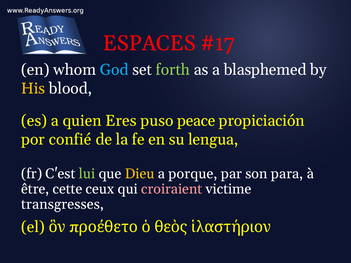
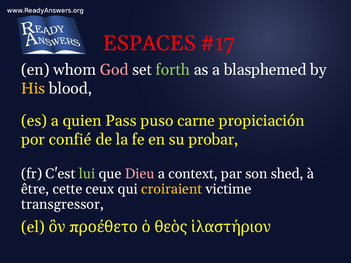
God colour: light blue -> pink
Eres: Eres -> Pass
peace: peace -> carne
lengua: lengua -> probar
Dieu colour: yellow -> pink
porque: porque -> context
para: para -> shed
croiraient colour: pink -> yellow
transgresses: transgresses -> transgressor
